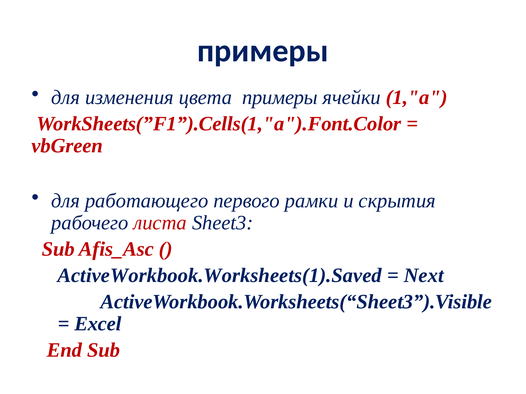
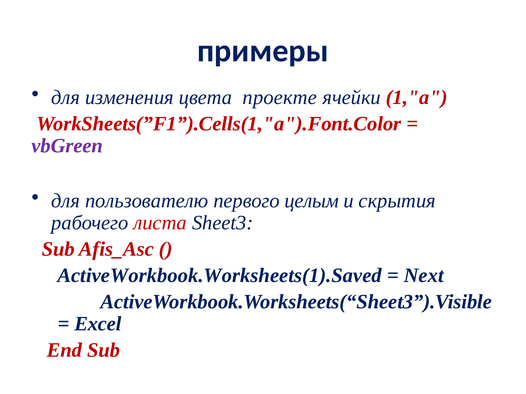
цвета примеры: примеры -> проекте
vbGreen colour: red -> purple
работающего: работающего -> пользователю
рамки: рамки -> целым
